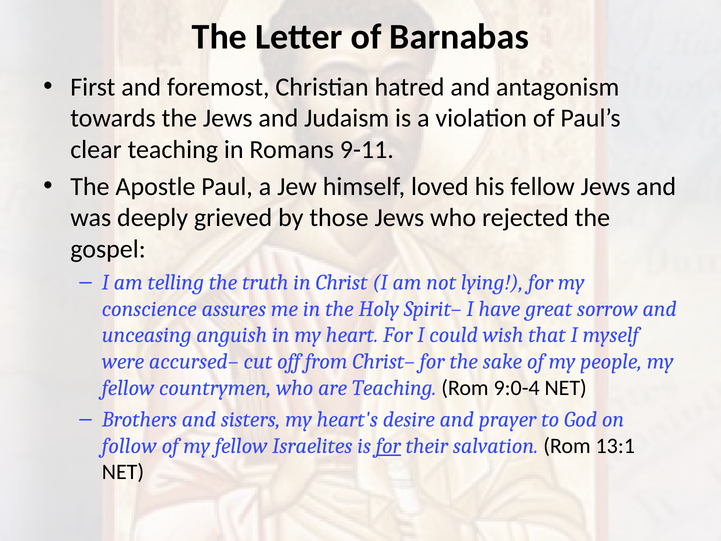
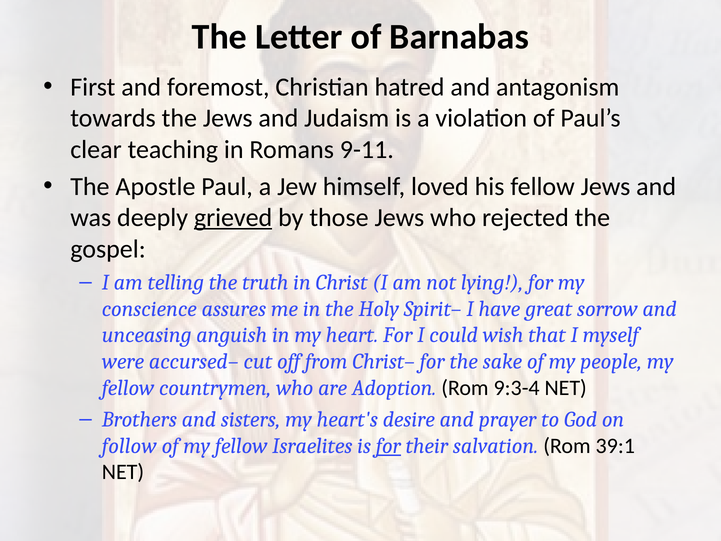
grieved underline: none -> present
are Teaching: Teaching -> Adoption
9:0-4: 9:0-4 -> 9:3-4
13:1: 13:1 -> 39:1
